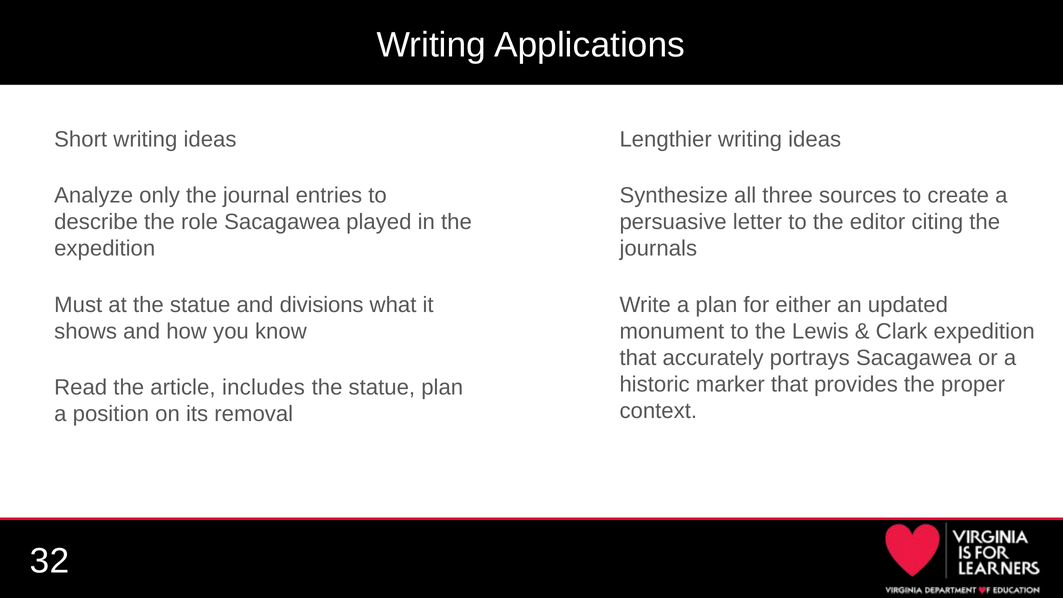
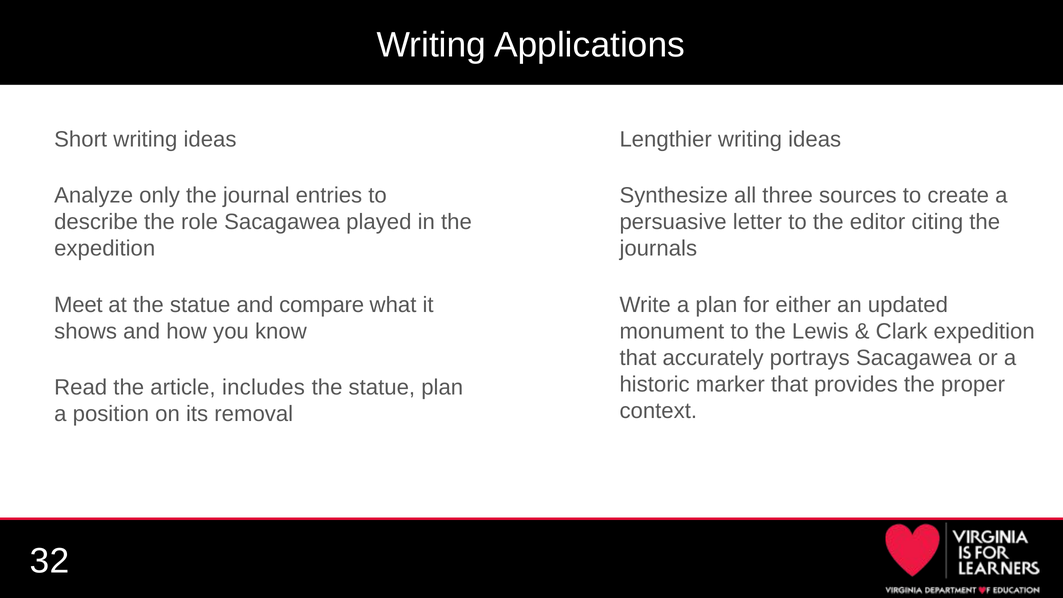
Must: Must -> Meet
divisions: divisions -> compare
